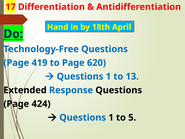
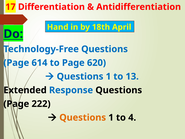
419: 419 -> 614
424: 424 -> 222
Questions at (83, 117) colour: blue -> orange
5: 5 -> 4
